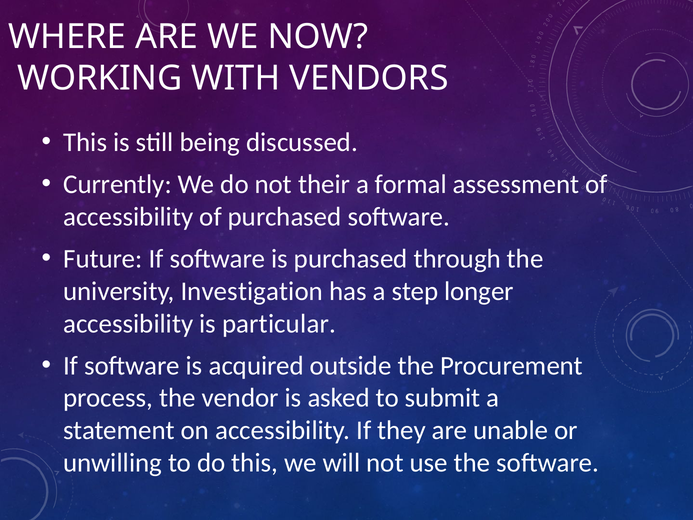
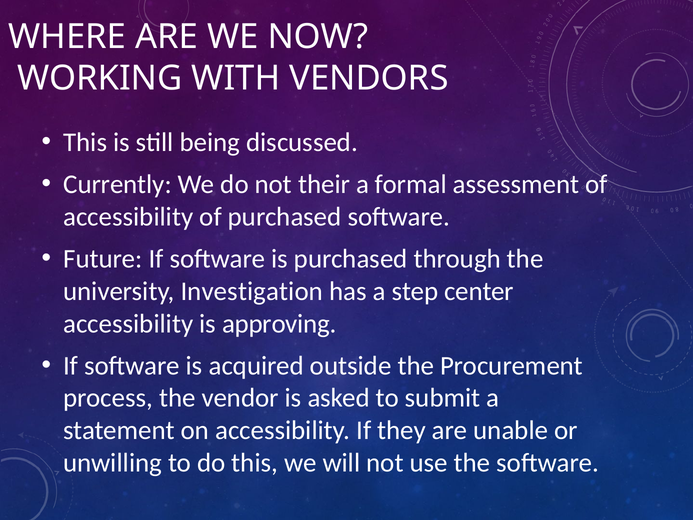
longer: longer -> center
particular: particular -> approving
